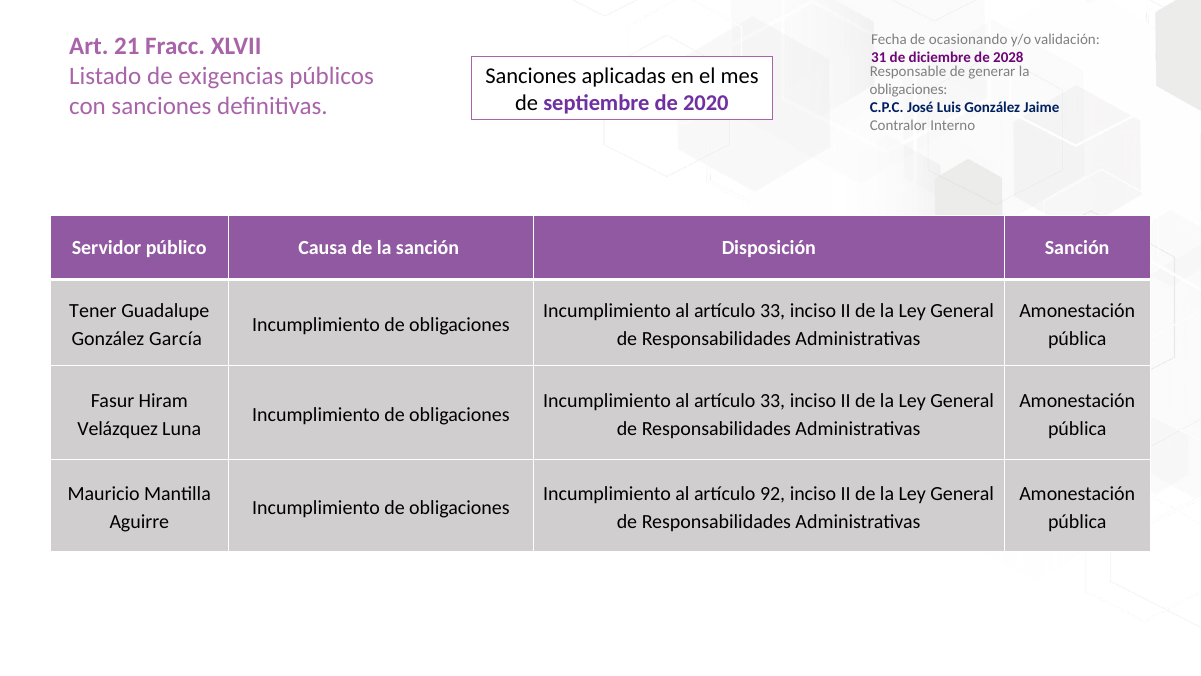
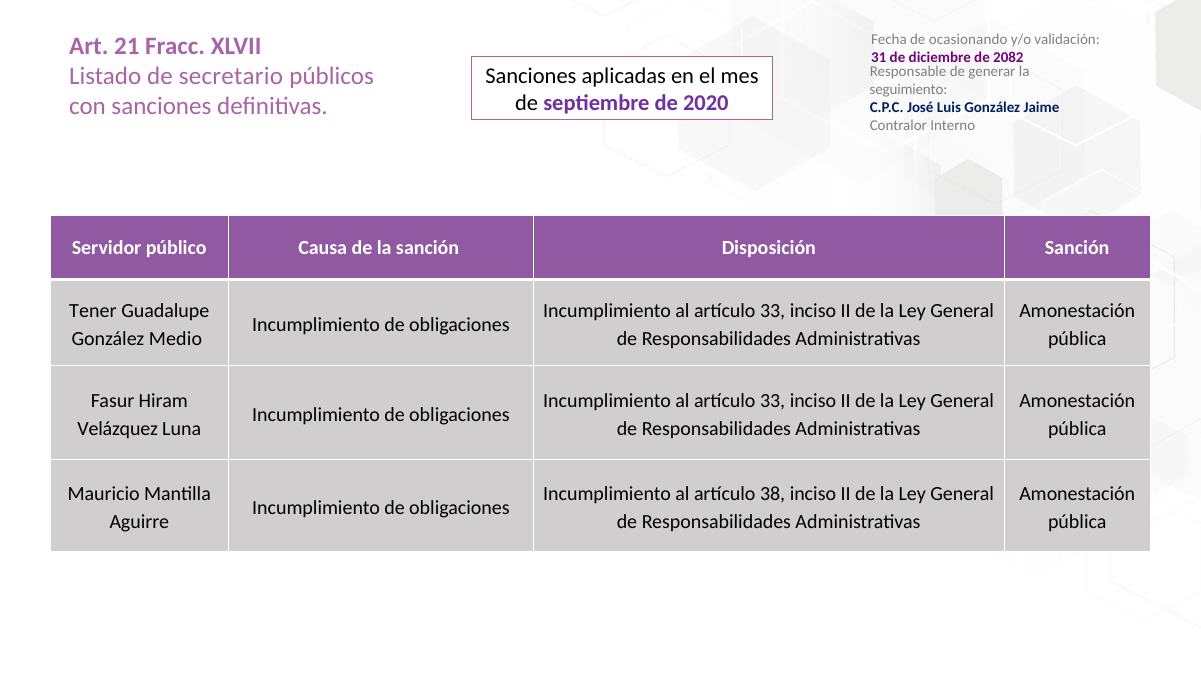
2028: 2028 -> 2082
exigencias: exigencias -> secretario
obligaciones at (909, 89): obligaciones -> seguimiento
García: García -> Medio
92: 92 -> 38
